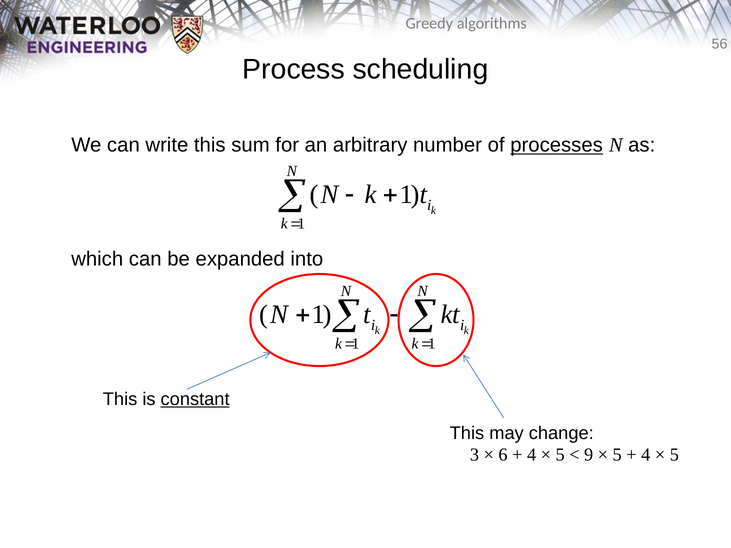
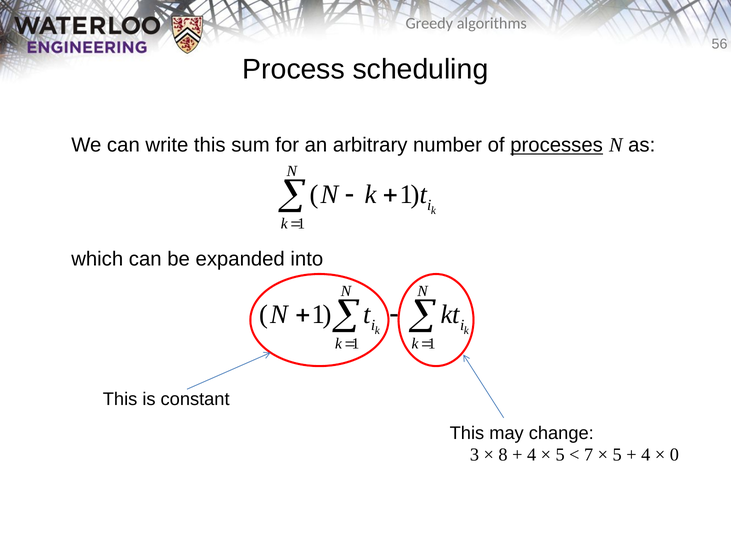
constant underline: present -> none
6: 6 -> 8
9: 9 -> 7
5 at (674, 455): 5 -> 0
